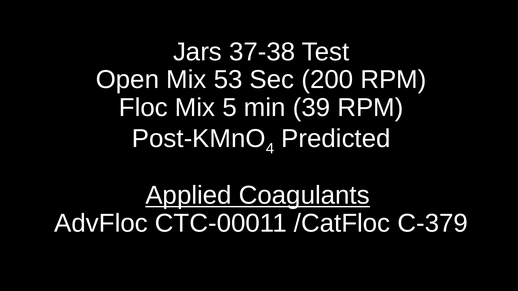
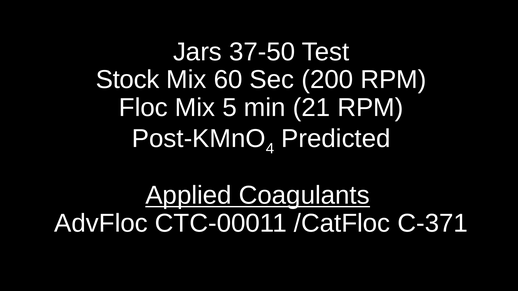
37-38: 37-38 -> 37-50
Open: Open -> Stock
53: 53 -> 60
39: 39 -> 21
C-379: C-379 -> C-371
